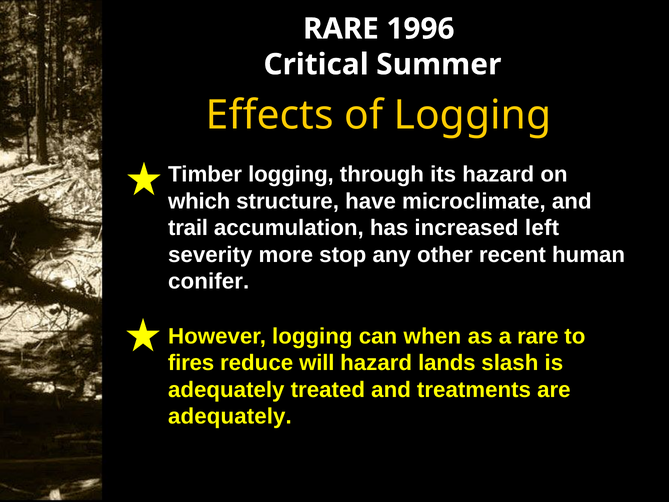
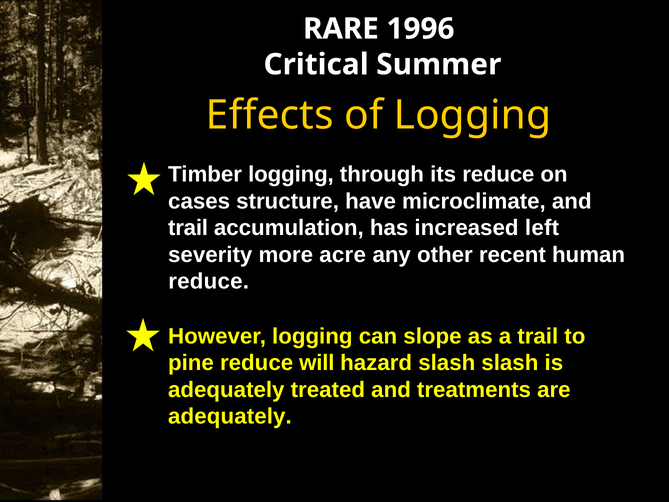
its hazard: hazard -> reduce
which: which -> cases
stop: stop -> acre
conifer at (209, 281): conifer -> reduce
when: when -> slope
a rare: rare -> trail
fires: fires -> pine
hazard lands: lands -> slash
